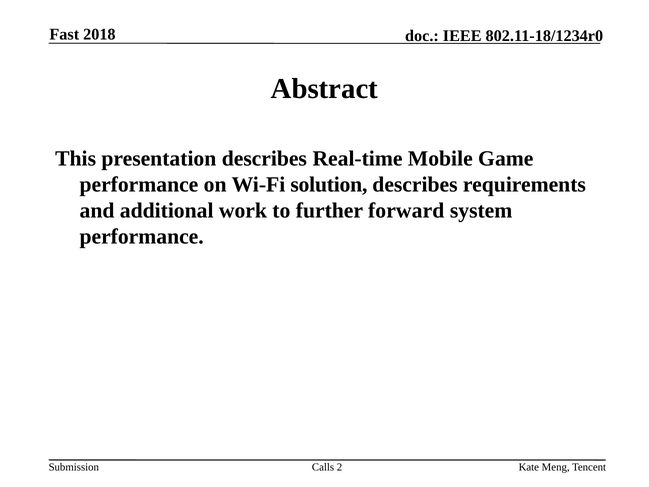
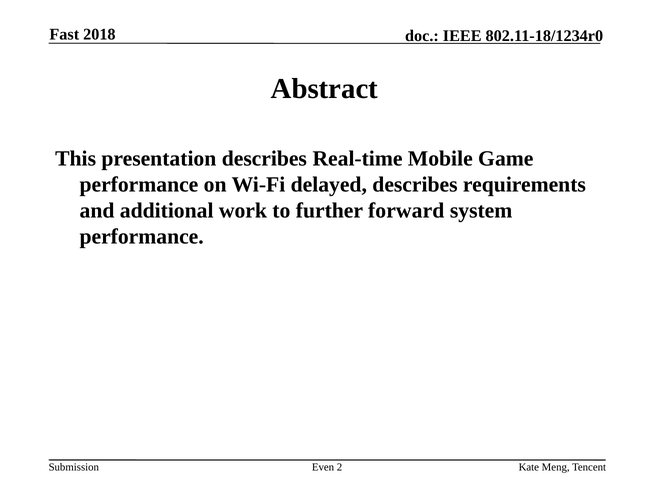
solution: solution -> delayed
Calls: Calls -> Even
